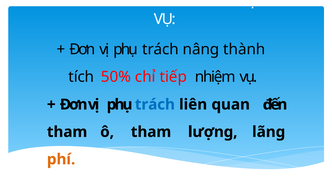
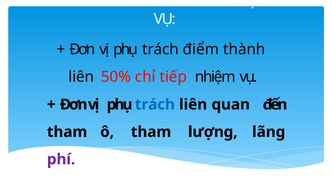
nâng: nâng -> điểm
tích at (81, 77): tích -> liên
phí colour: orange -> purple
